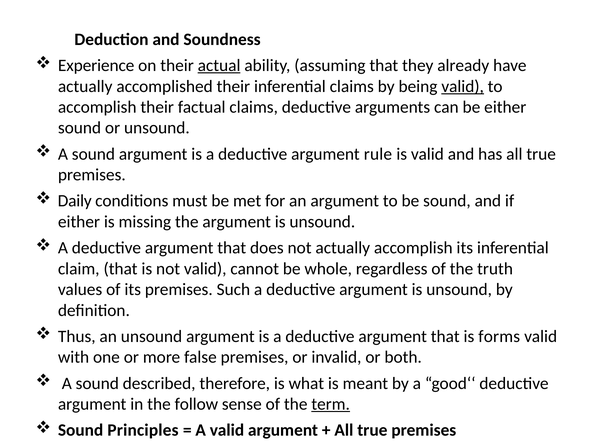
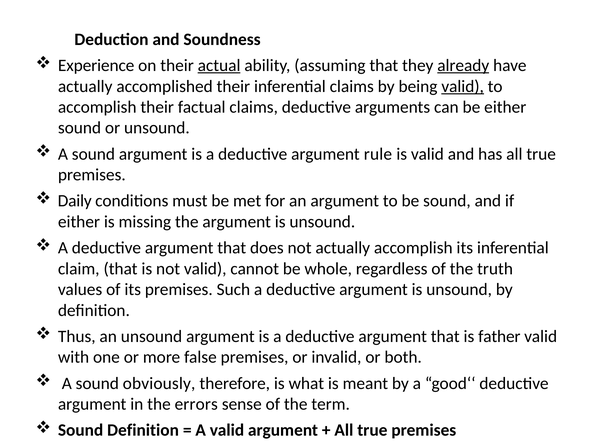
already underline: none -> present
forms: forms -> father
described: described -> obviously
follow: follow -> errors
term underline: present -> none
Sound Principles: Principles -> Definition
